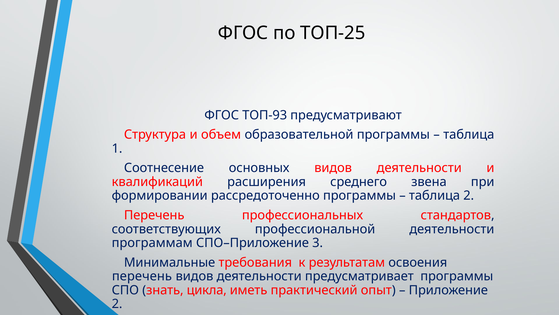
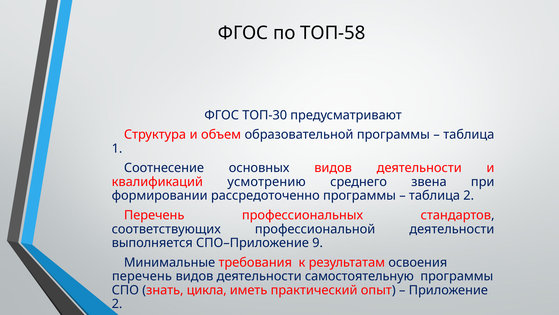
ТОП-25: ТОП-25 -> ТОП-58
ТОП-93: ТОП-93 -> ТОП-30
расширения: расширения -> усмотрению
программам: программам -> выполняется
3: 3 -> 9
предусматривает: предусматривает -> самостоятельную
